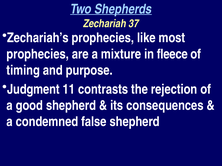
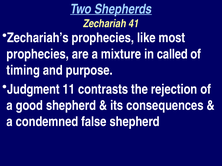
37: 37 -> 41
fleece: fleece -> called
